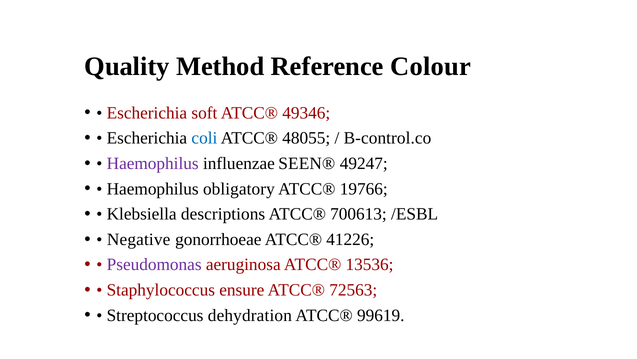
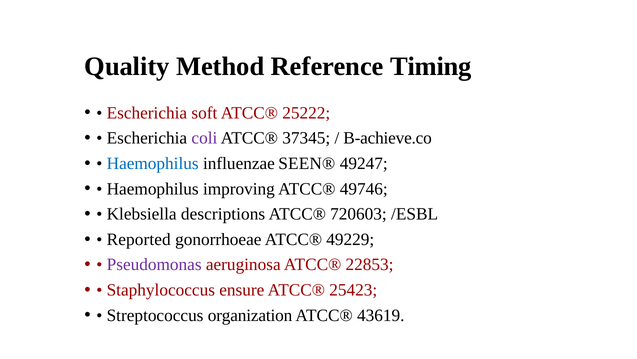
Colour: Colour -> Timing
49346: 49346 -> 25222
coli colour: blue -> purple
48055: 48055 -> 37345
B-control.co: B-control.co -> B-achieve.co
Haemophilus at (153, 163) colour: purple -> blue
obligatory: obligatory -> improving
19766: 19766 -> 49746
700613: 700613 -> 720603
Negative: Negative -> Reported
41226: 41226 -> 49229
13536: 13536 -> 22853
72563: 72563 -> 25423
dehydration: dehydration -> organization
99619: 99619 -> 43619
